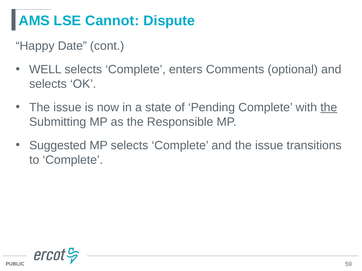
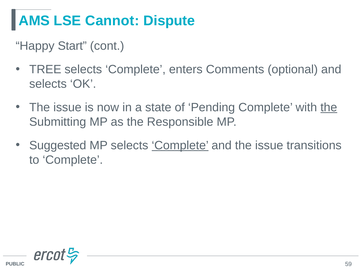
Date: Date -> Start
WELL: WELL -> TREE
Complete at (180, 146) underline: none -> present
